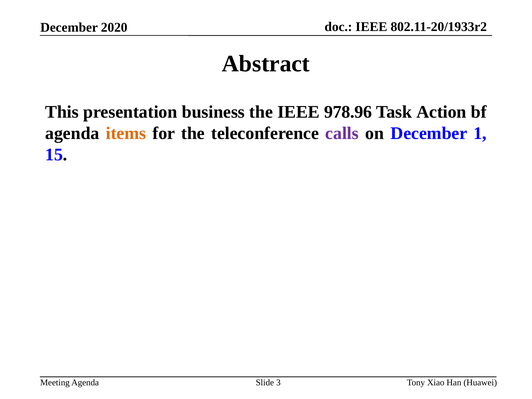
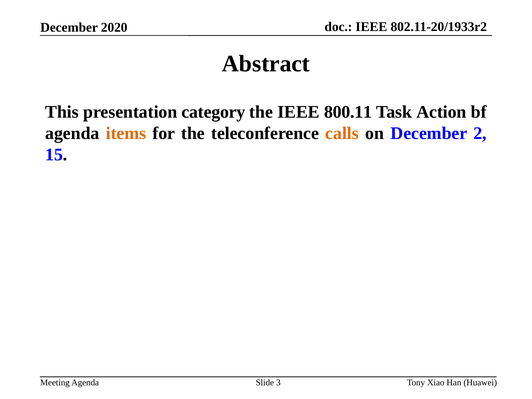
business: business -> category
978.96: 978.96 -> 800.11
calls colour: purple -> orange
1: 1 -> 2
